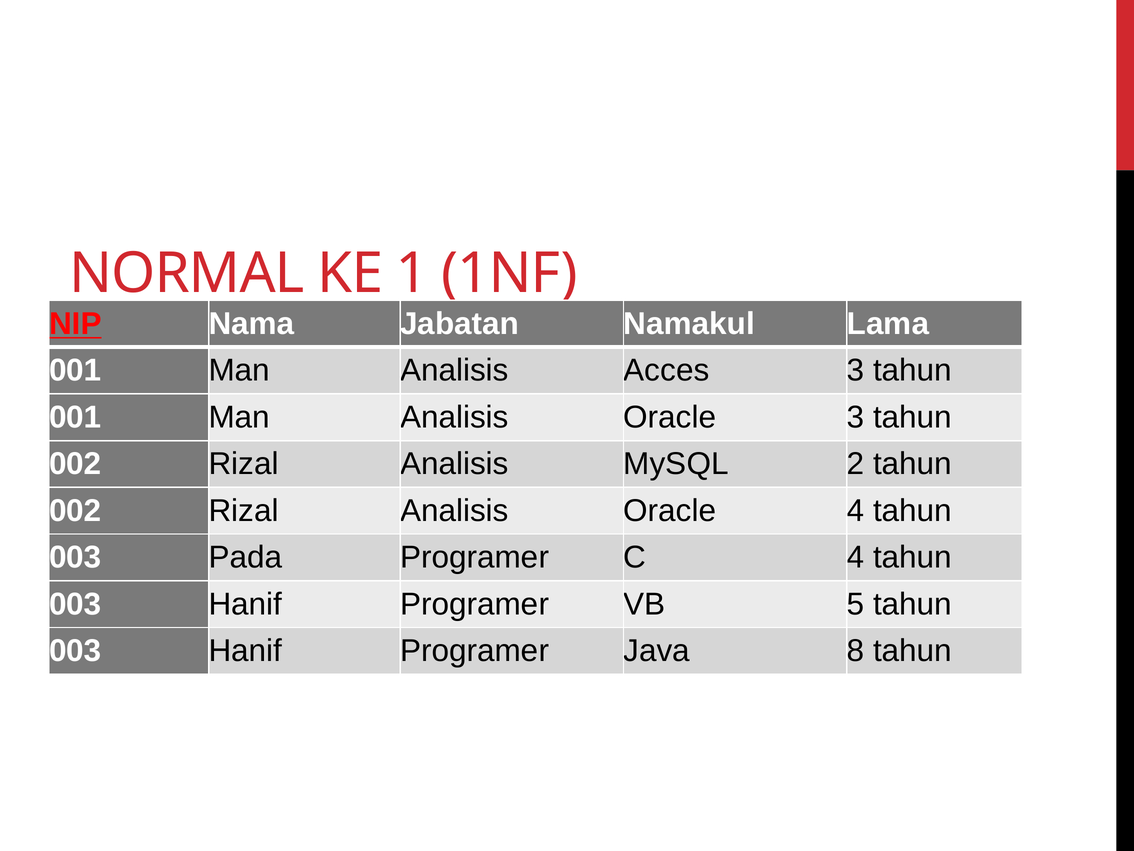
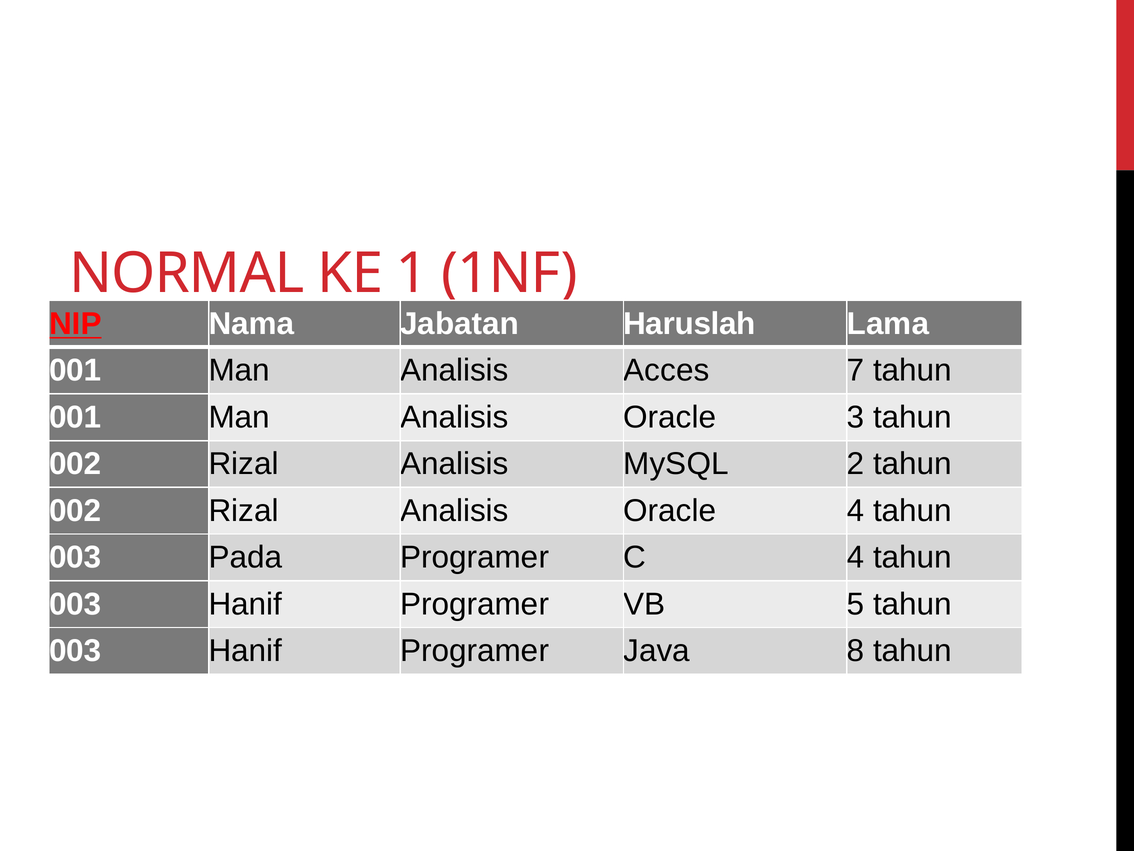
Namakul: Namakul -> Haruslah
Acces 3: 3 -> 7
